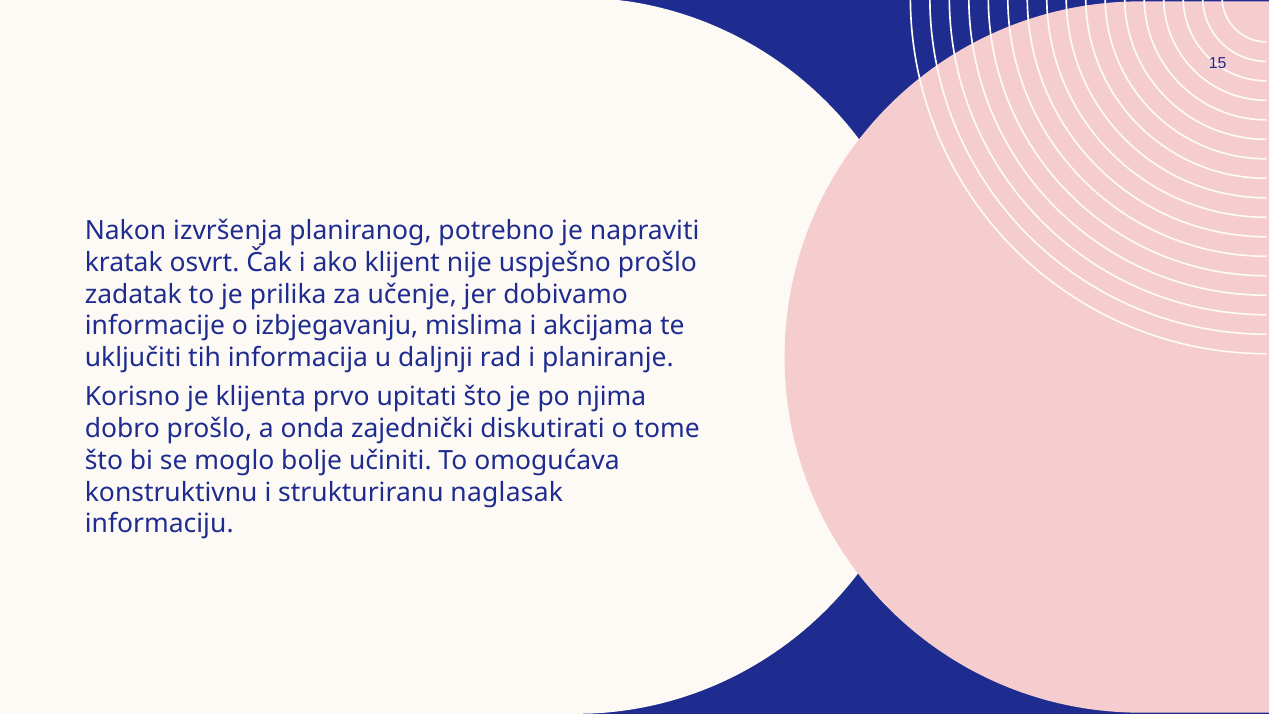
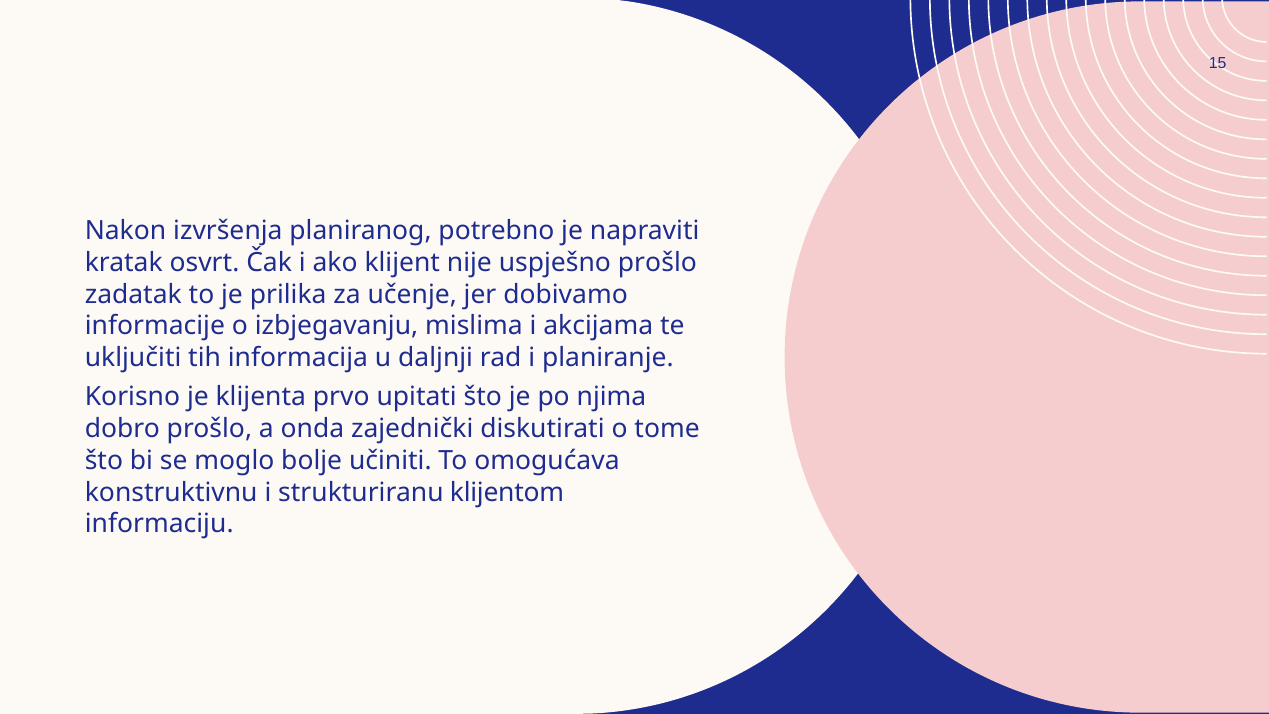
naglasak: naglasak -> klijentom
